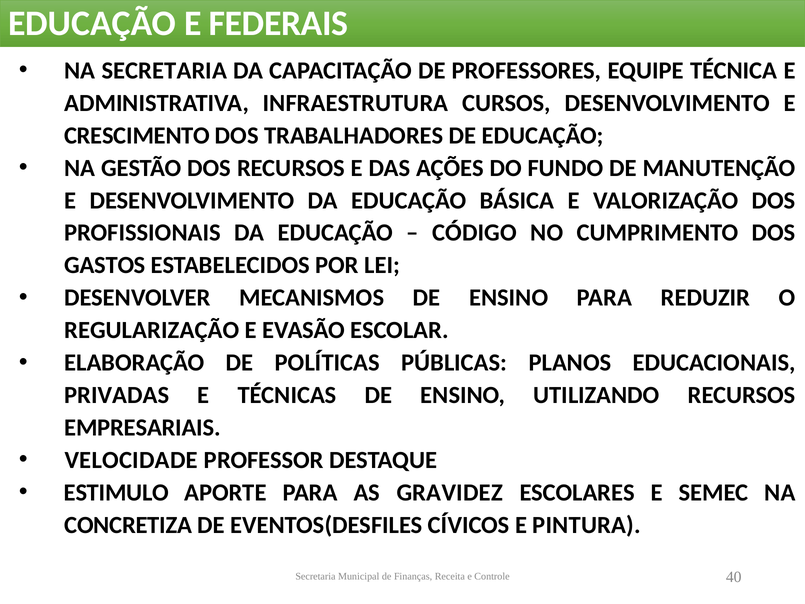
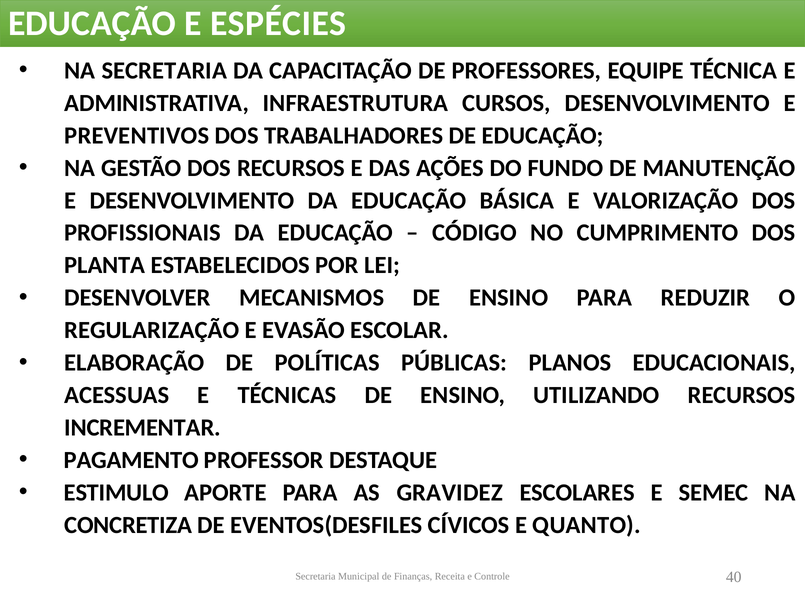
FEDERAIS: FEDERAIS -> ESPÉCIES
CRESCIMENTO: CRESCIMENTO -> PREVENTIVOS
GASTOS: GASTOS -> PLANTA
PRIVADAS: PRIVADAS -> ACESSUAS
EMPRESARIAIS: EMPRESARIAIS -> INCREMENTAR
VELOCIDADE: VELOCIDADE -> PAGAMENTO
PINTURA: PINTURA -> QUANTO
